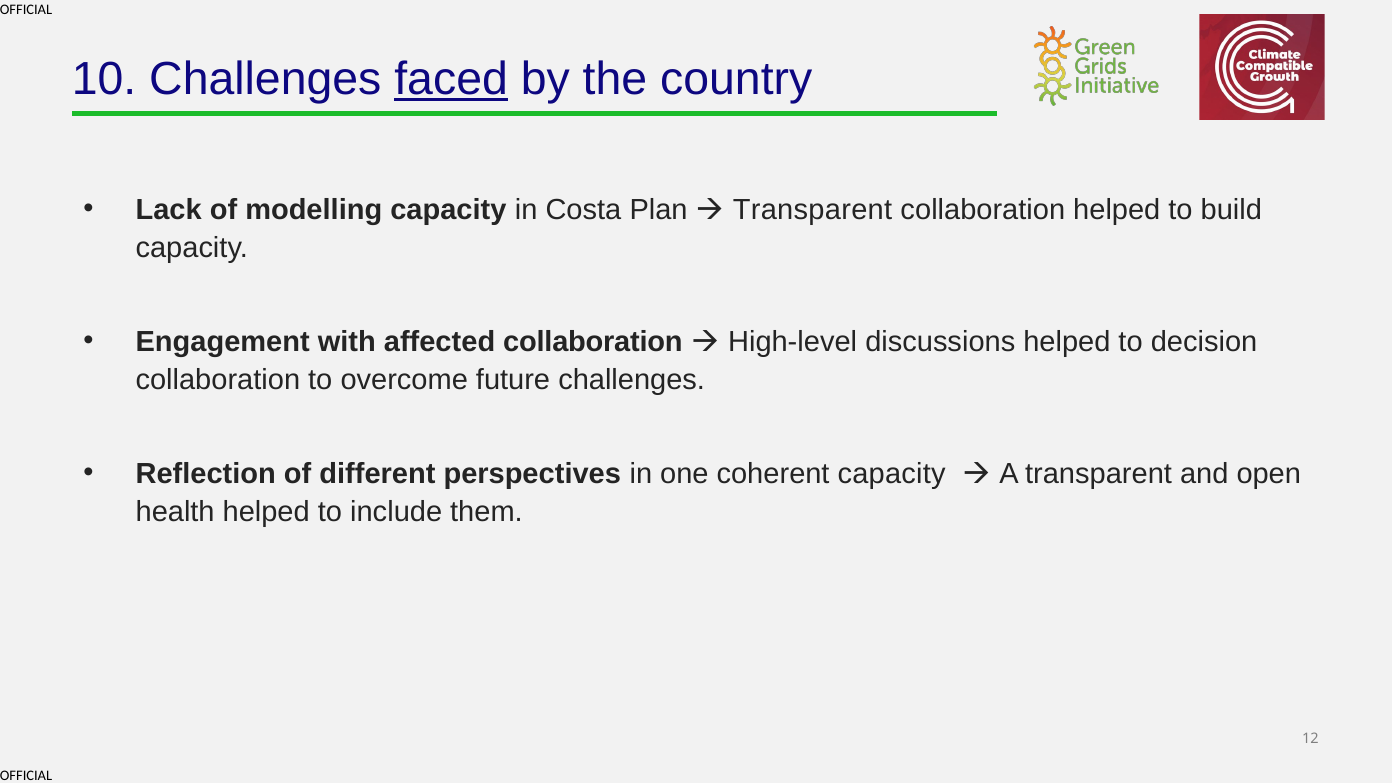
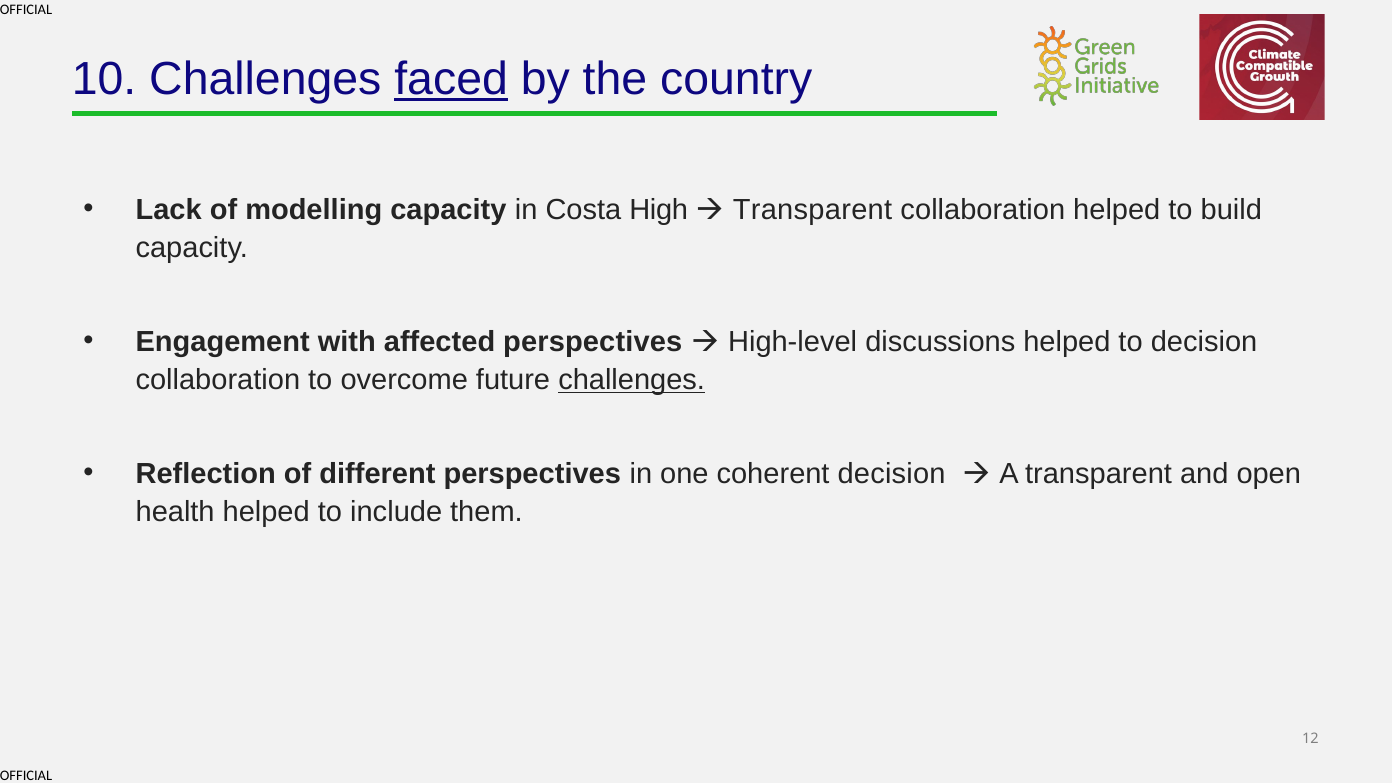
Plan: Plan -> High
affected collaboration: collaboration -> perspectives
challenges at (632, 380) underline: none -> present
coherent capacity: capacity -> decision
